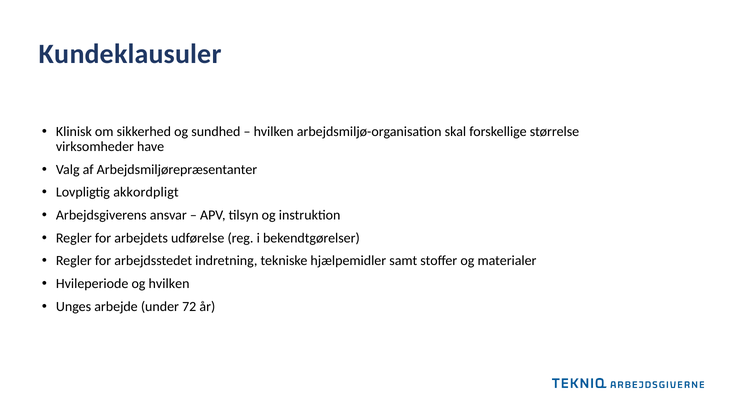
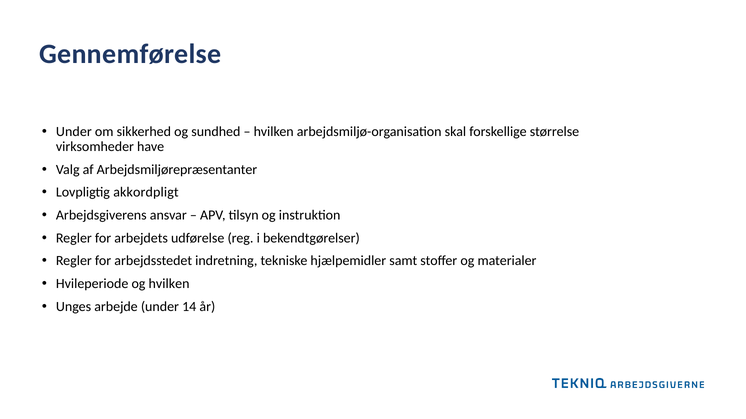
Kundeklausuler: Kundeklausuler -> Gennemførelse
Klinisk at (74, 132): Klinisk -> Under
72: 72 -> 14
